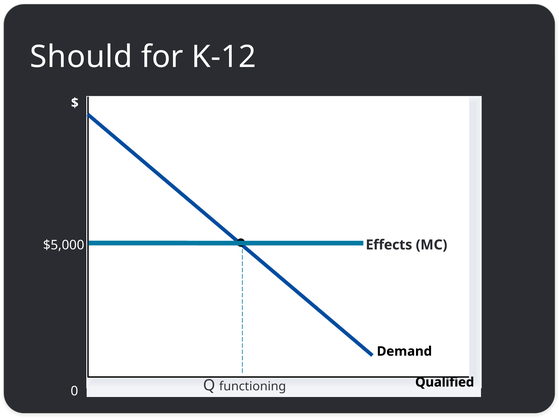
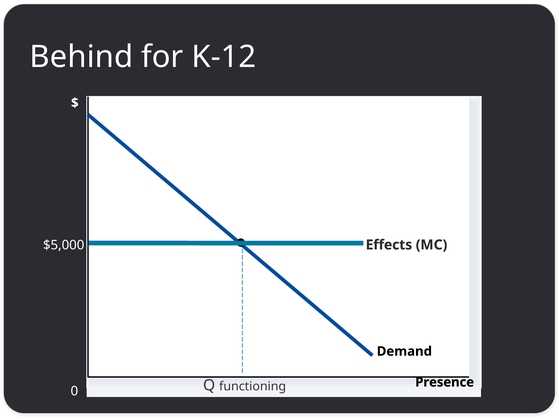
Should: Should -> Behind
Qualified: Qualified -> Presence
